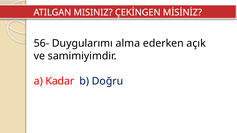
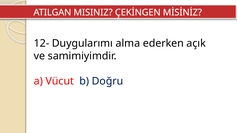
56-: 56- -> 12-
Kadar: Kadar -> Vücut
